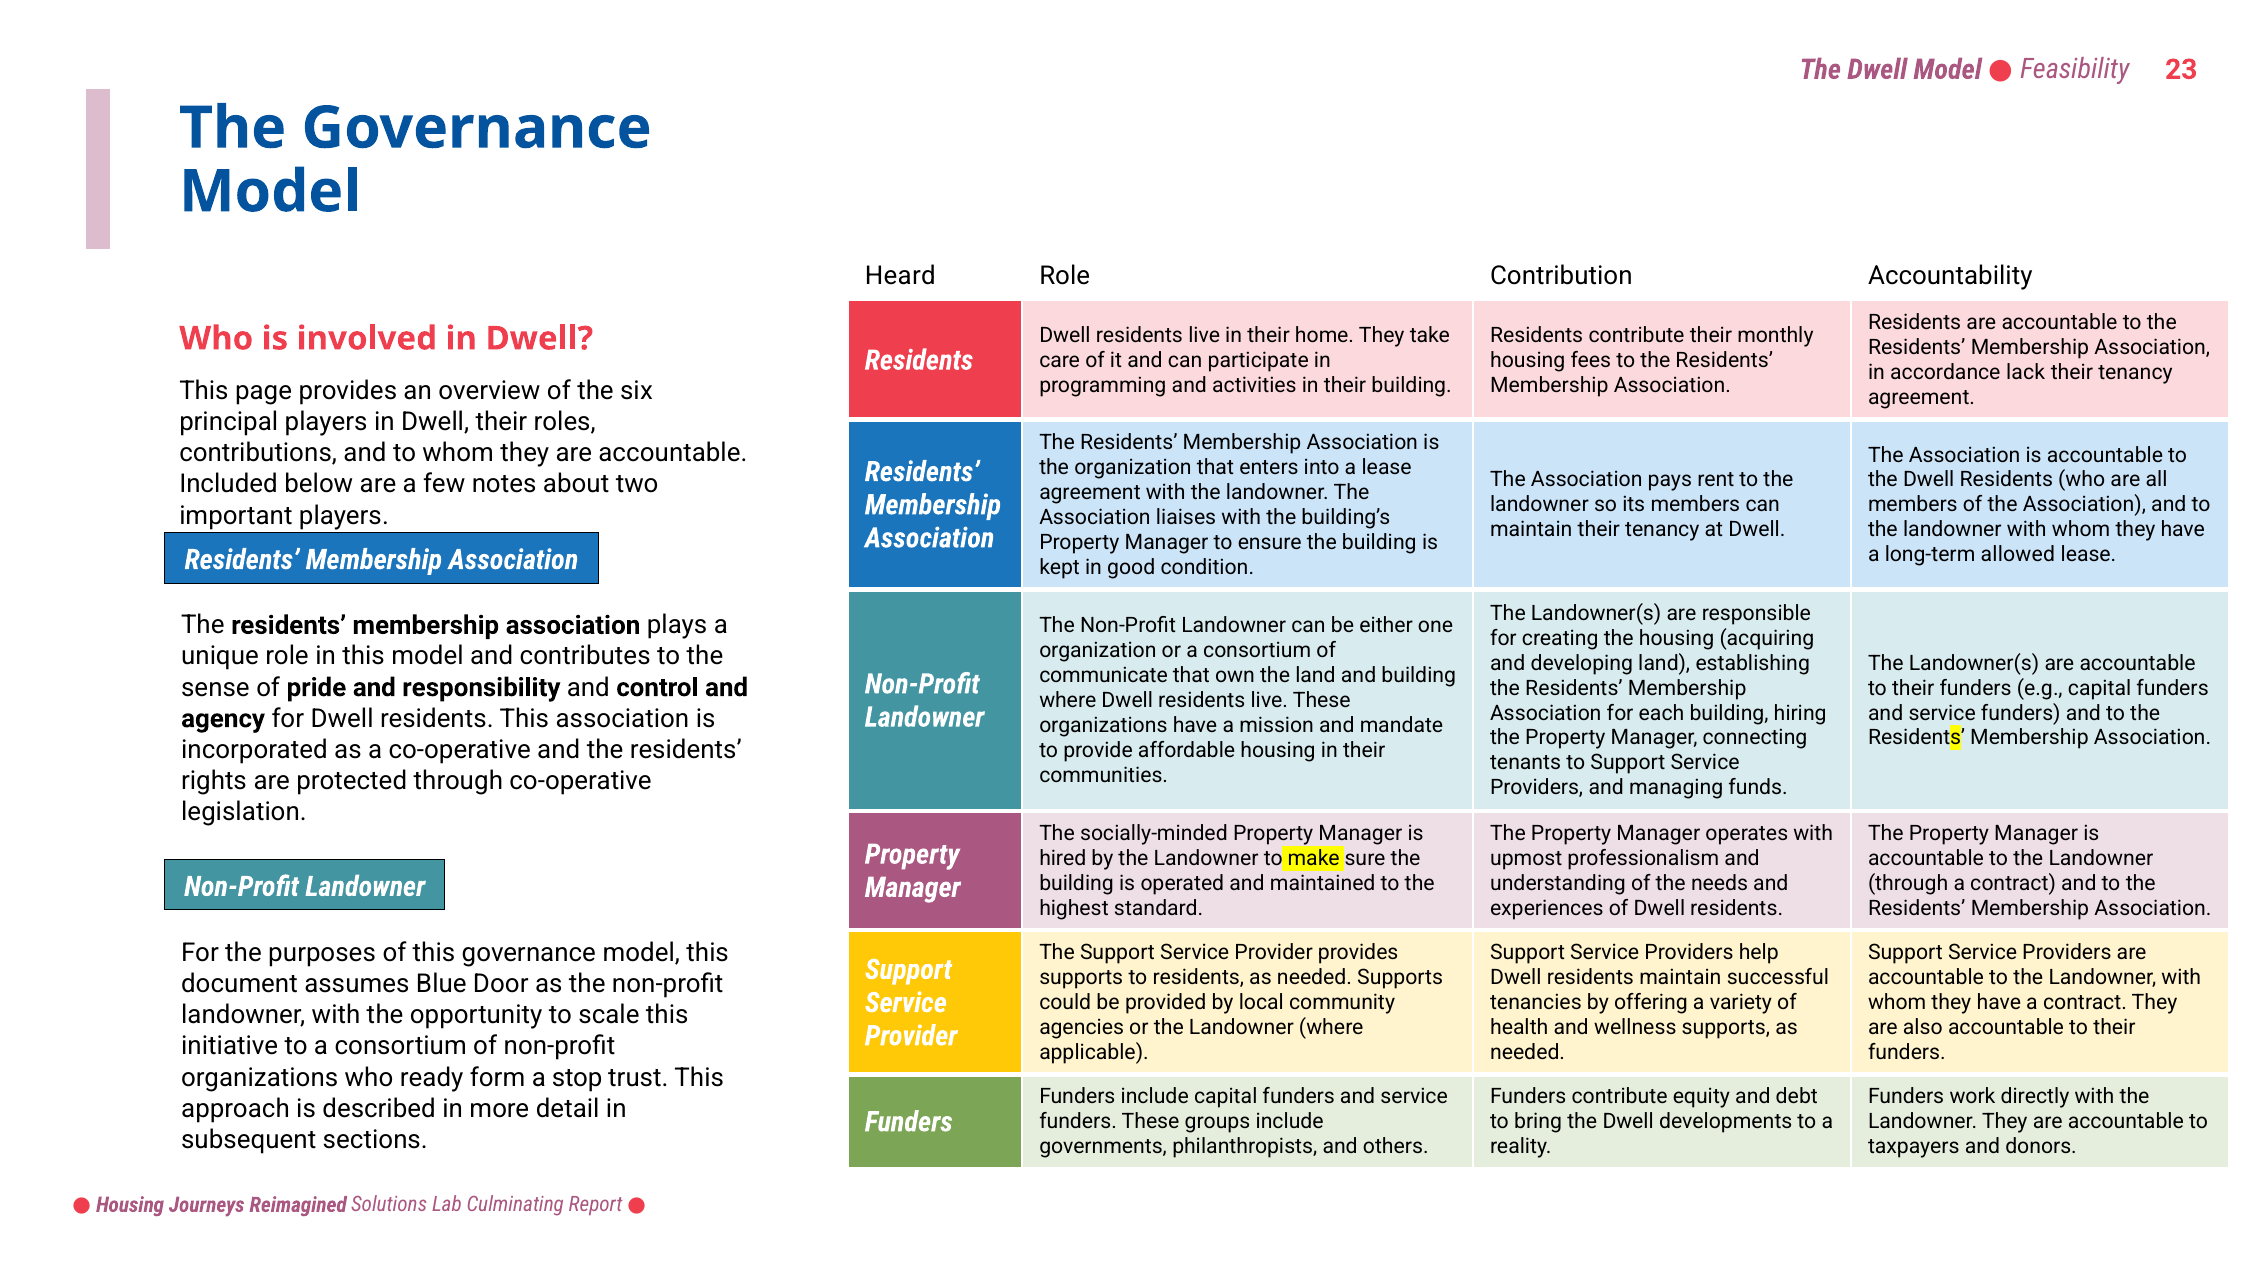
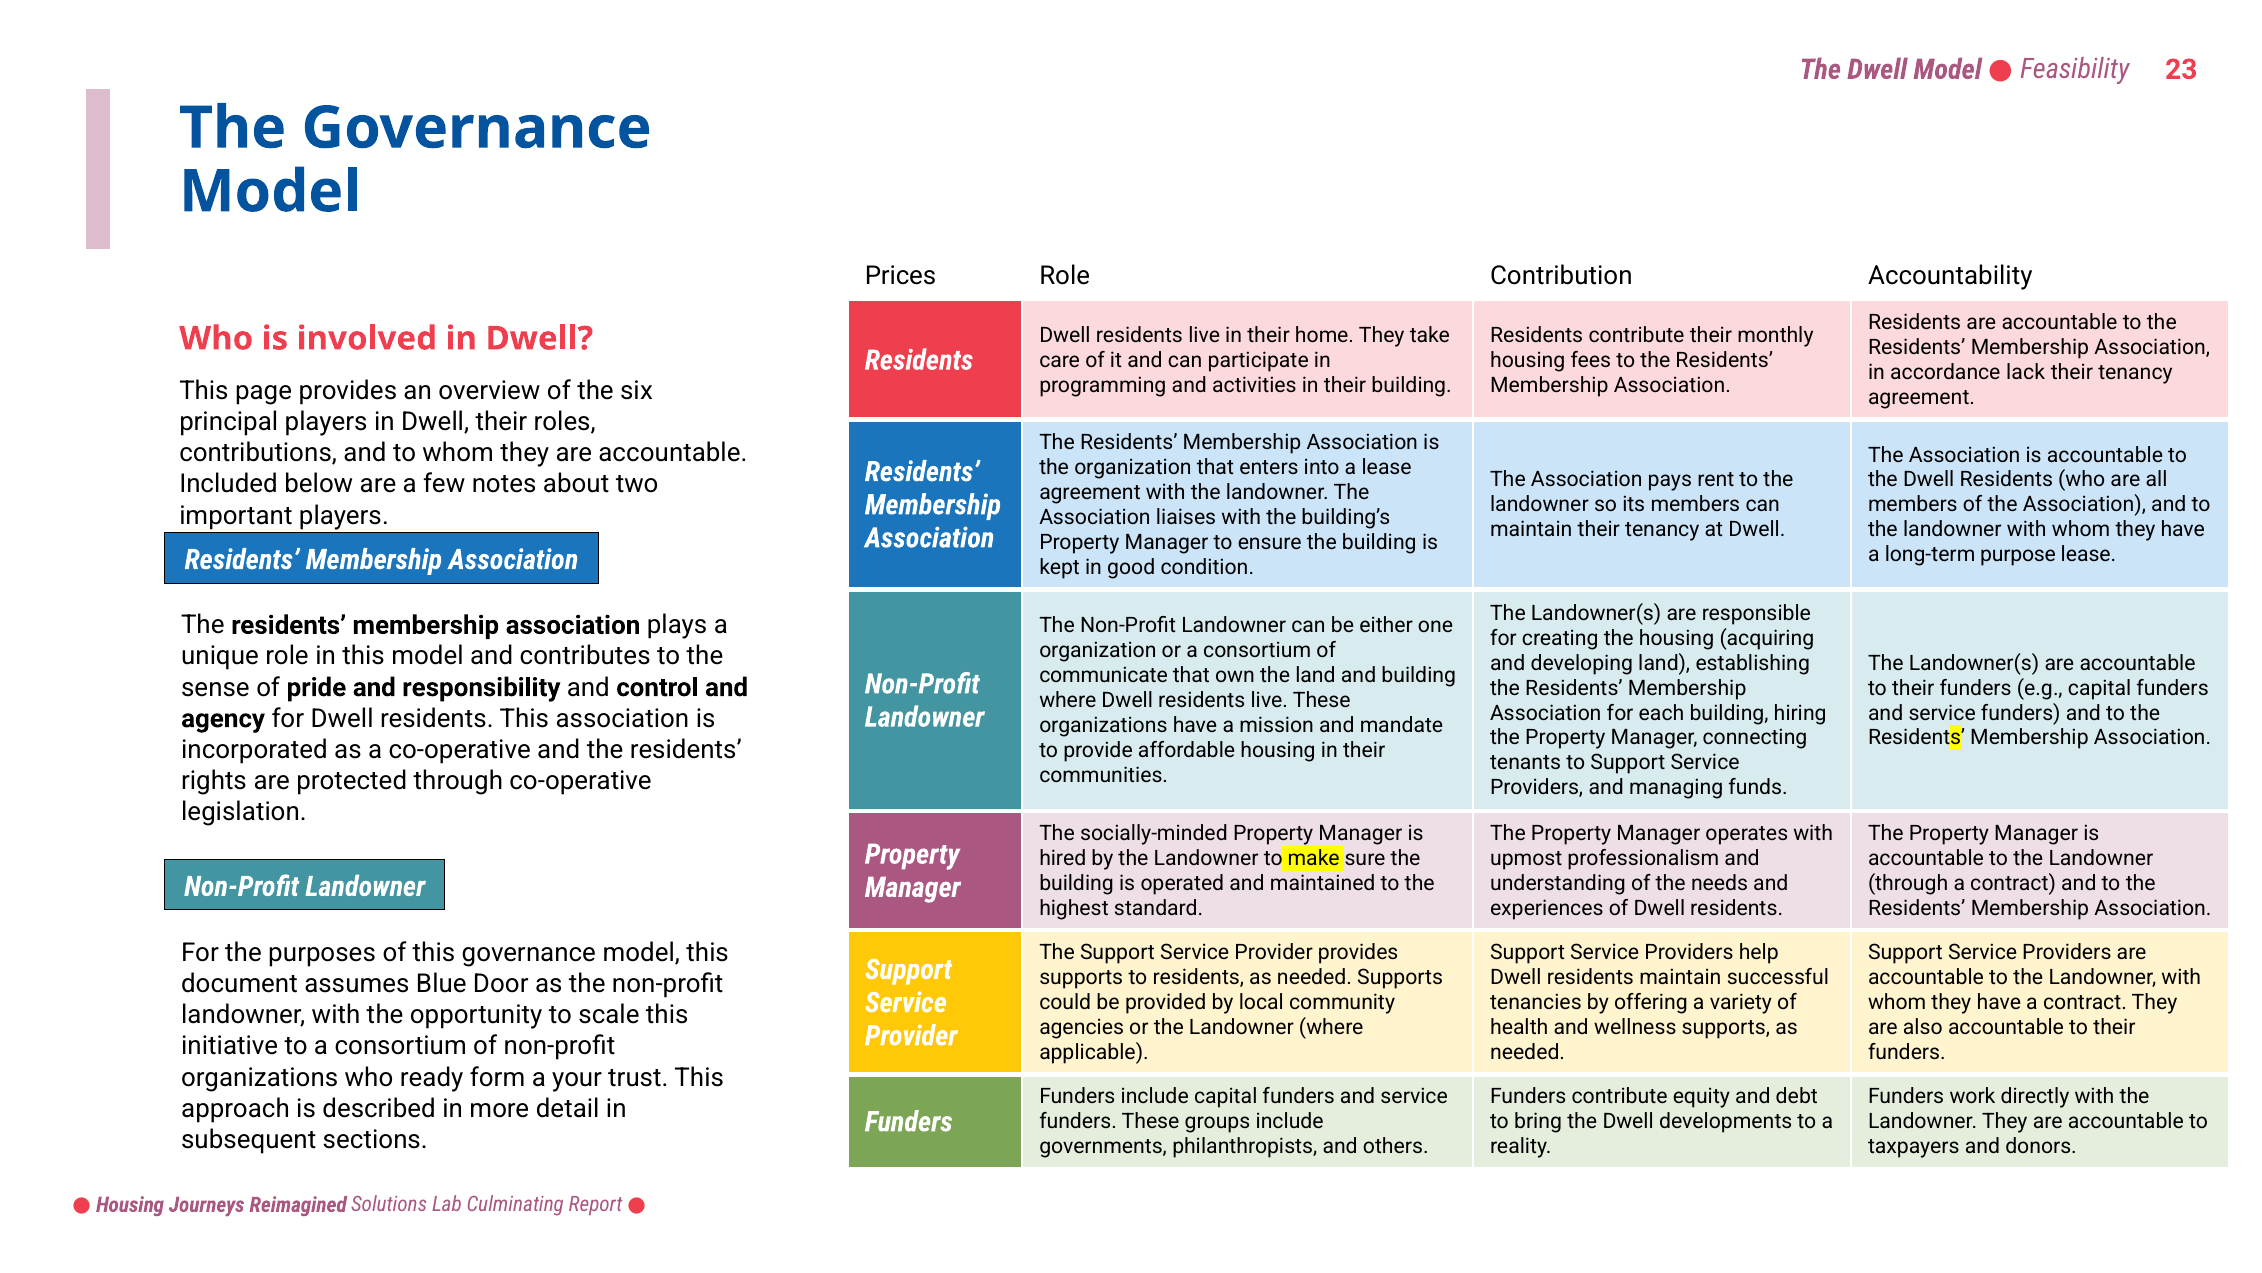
Heard: Heard -> Prices
allowed: allowed -> purpose
stop: stop -> your
